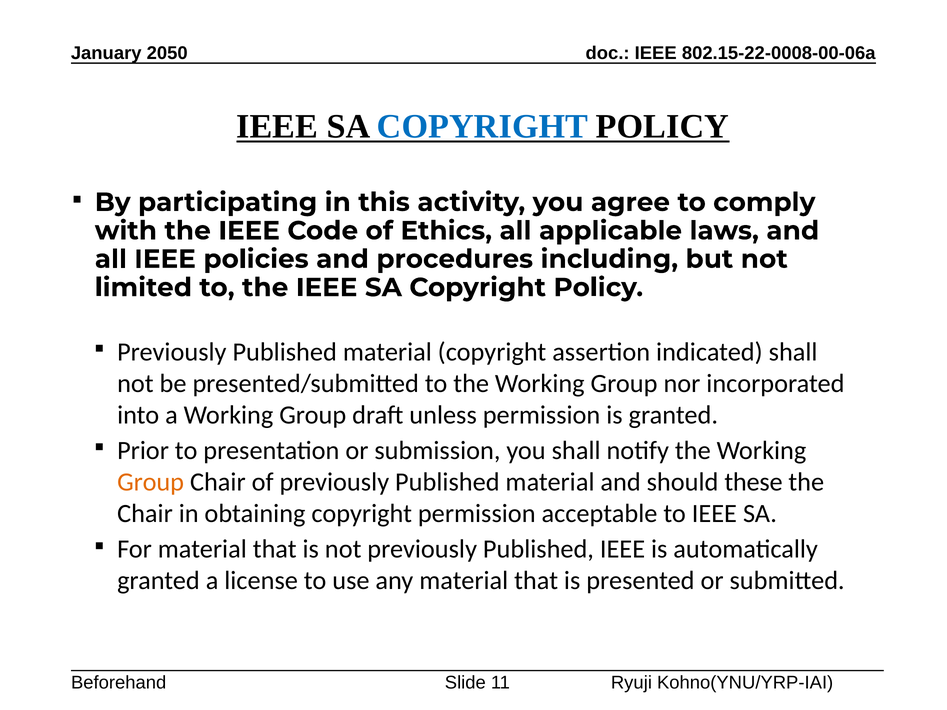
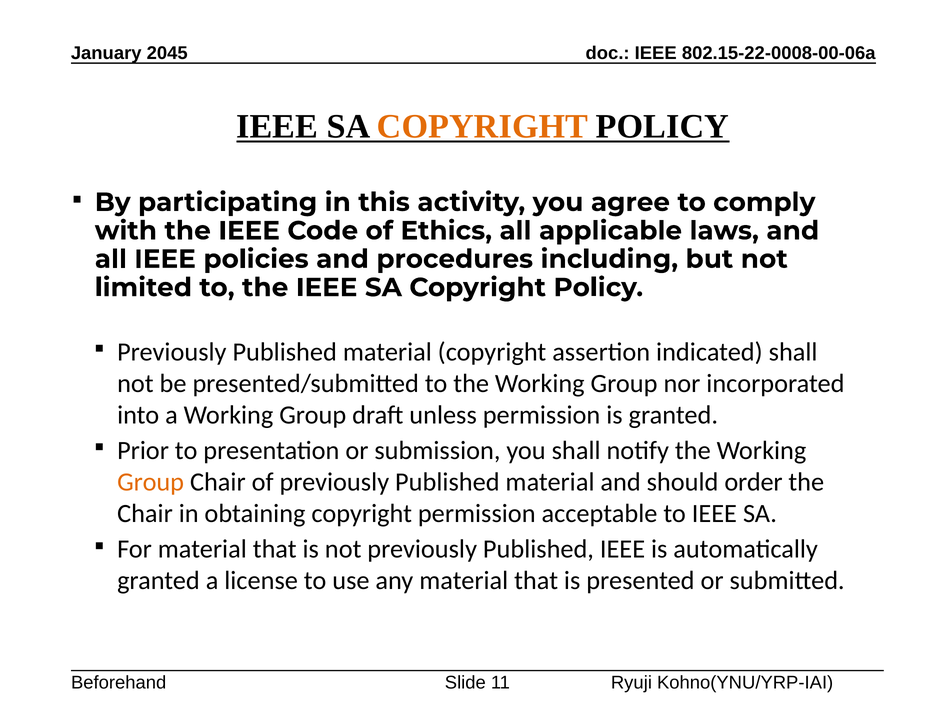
2050: 2050 -> 2045
COPYRIGHT at (482, 127) colour: blue -> orange
these: these -> order
